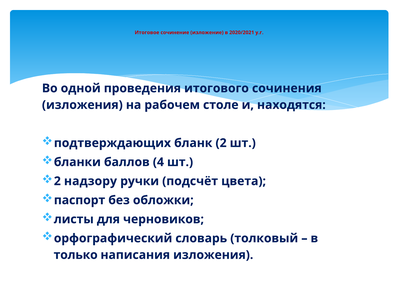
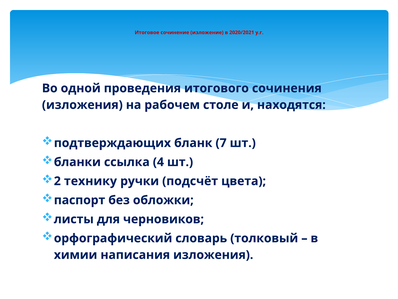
бланк 2: 2 -> 7
баллов: баллов -> ссылка
надзору: надзору -> технику
только: только -> химии
